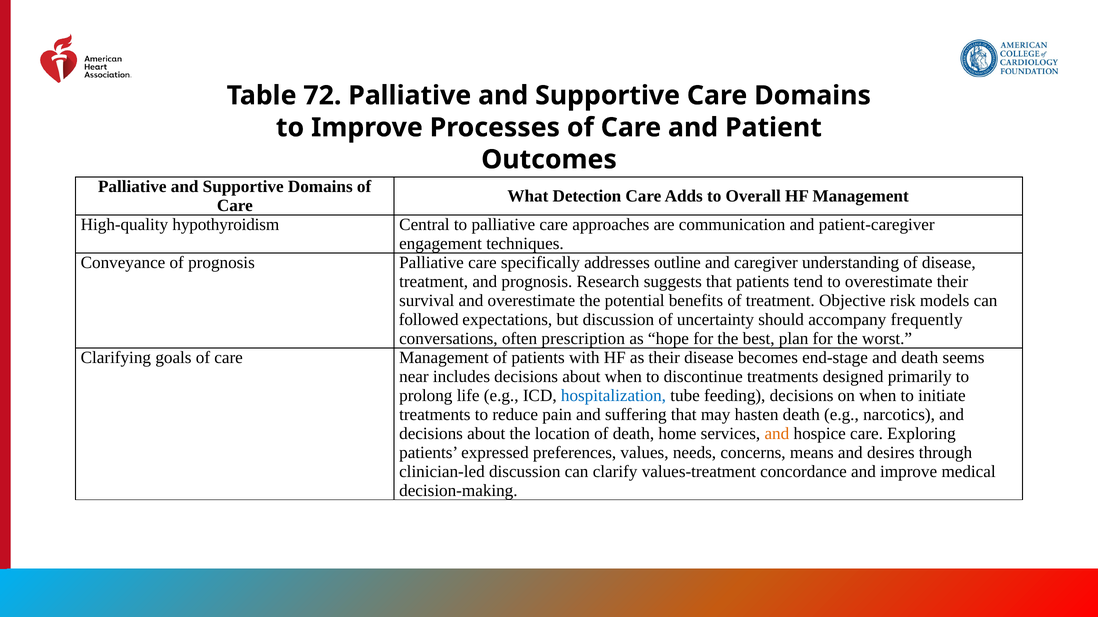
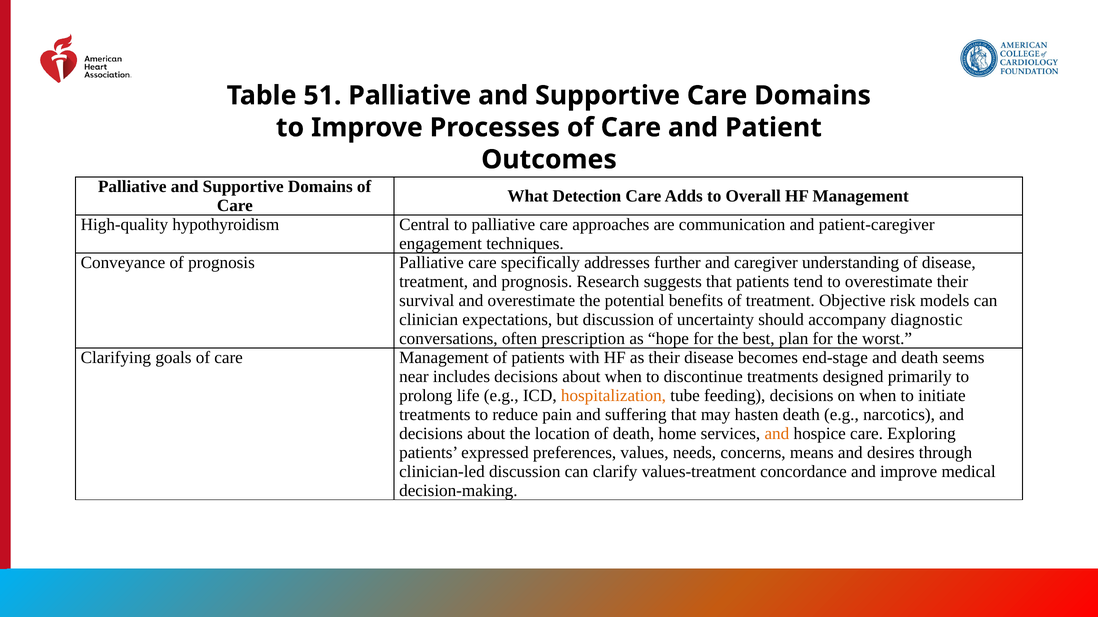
72: 72 -> 51
outline: outline -> further
followed: followed -> clinician
frequently: frequently -> diagnostic
hospitalization colour: blue -> orange
